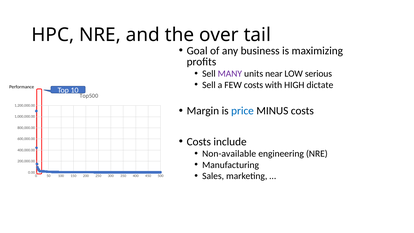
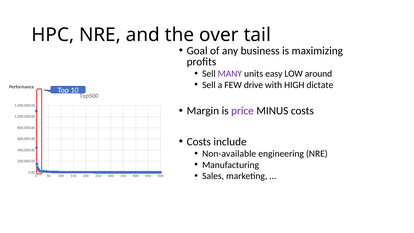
near: near -> easy
serious: serious -> around
FEW costs: costs -> drive
price colour: blue -> purple
